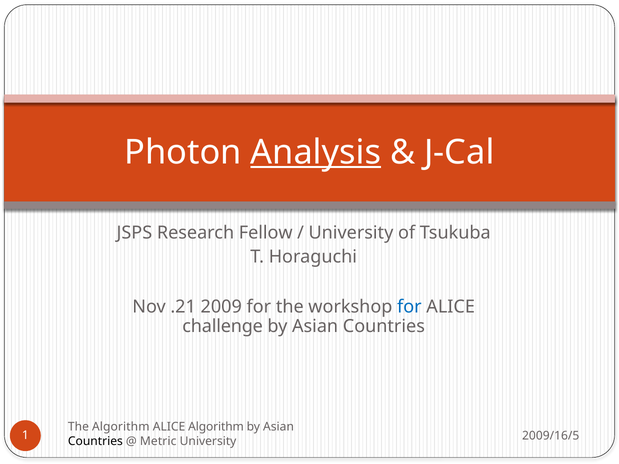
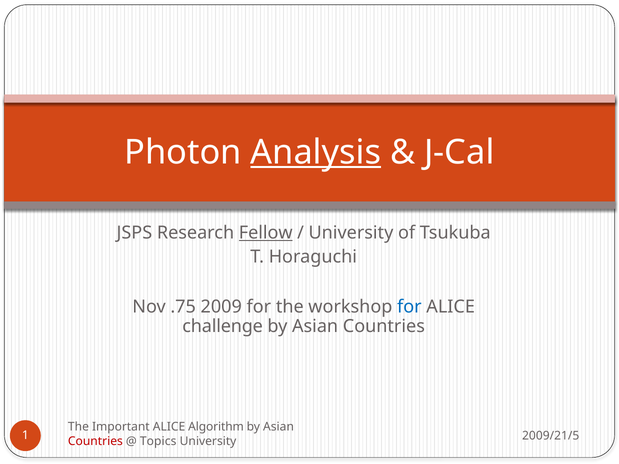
Fellow underline: none -> present
.21: .21 -> .75
The Algorithm: Algorithm -> Important
2009/16/5: 2009/16/5 -> 2009/21/5
Countries at (95, 441) colour: black -> red
Metric: Metric -> Topics
